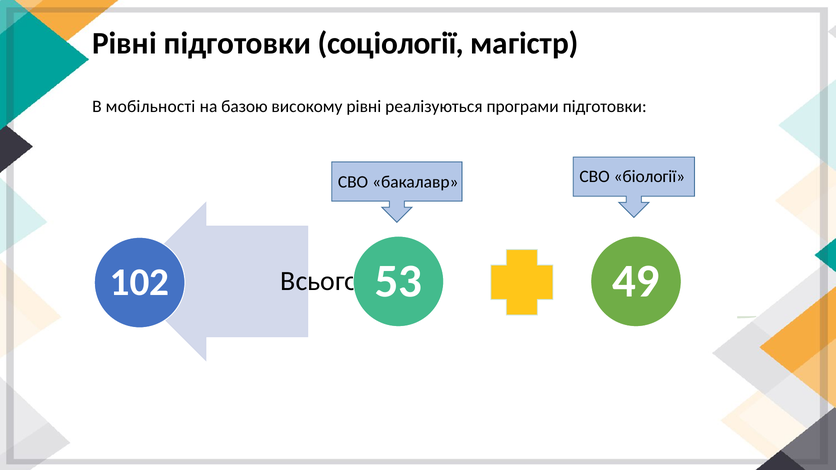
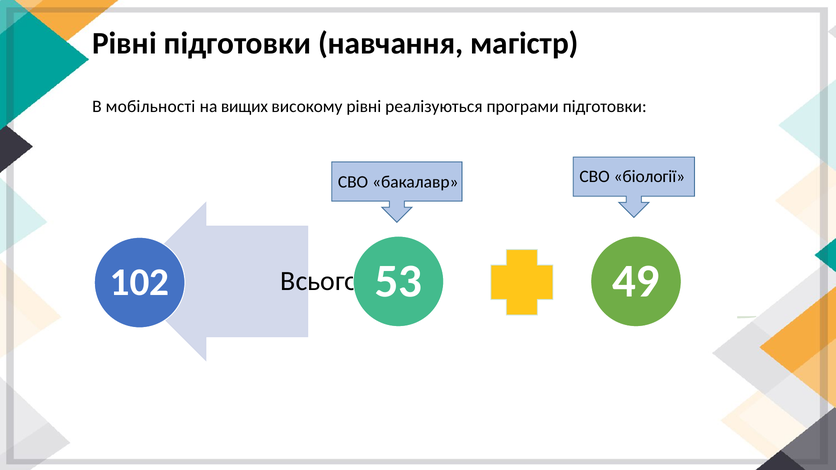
соціології: соціології -> навчання
базою: базою -> вищих
